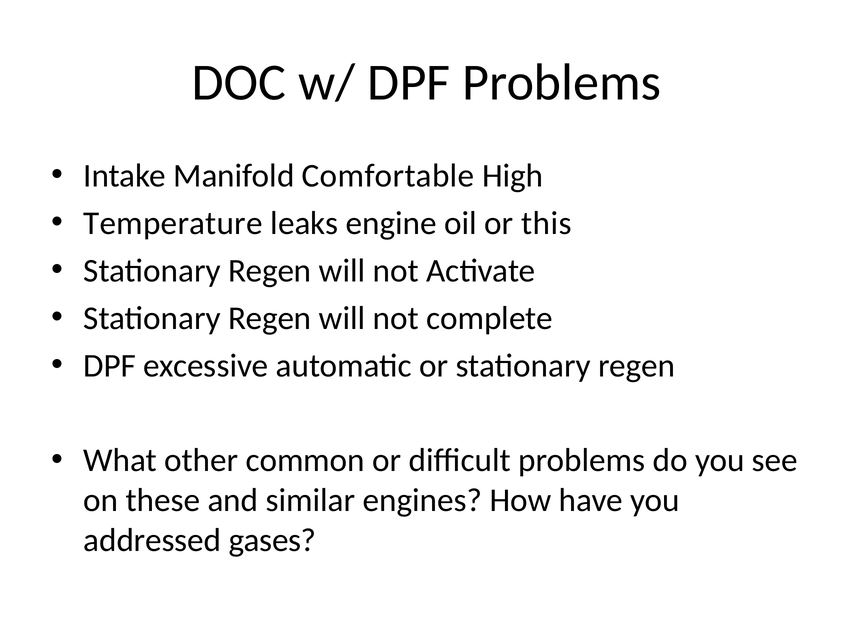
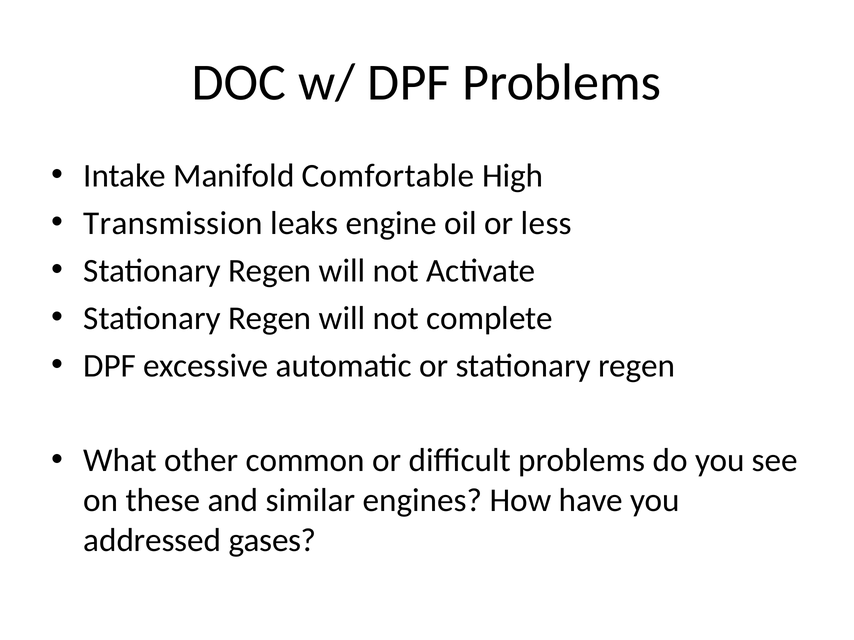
Temperature: Temperature -> Transmission
this: this -> less
